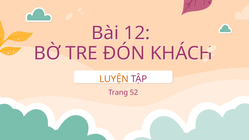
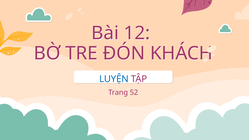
LUYỆN colour: orange -> blue
